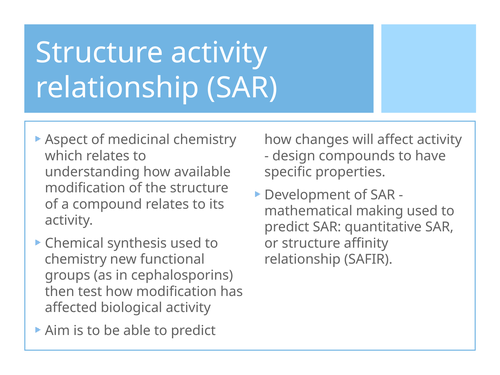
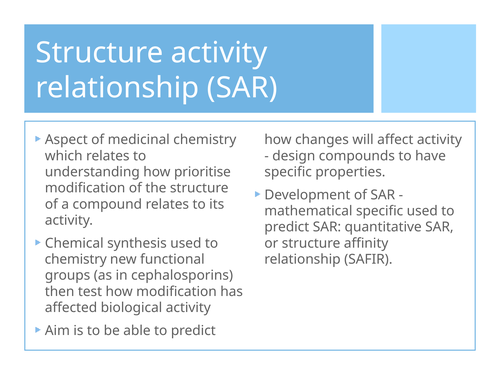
available: available -> prioritise
mathematical making: making -> specific
